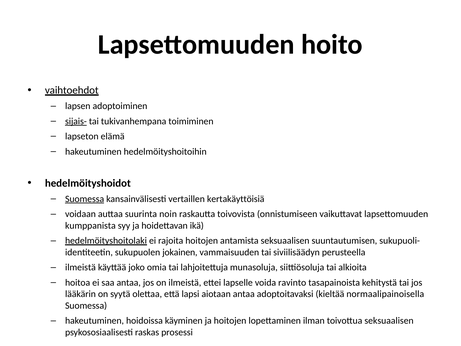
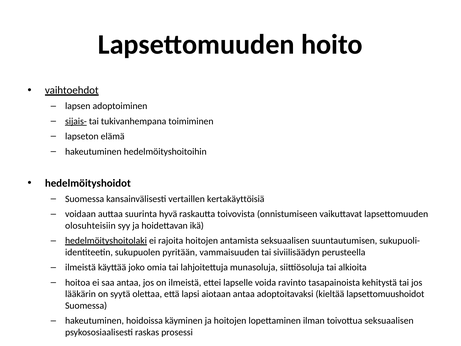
Suomessa at (85, 199) underline: present -> none
noin: noin -> hyvä
kumppanista: kumppanista -> olosuhteisiin
jokainen: jokainen -> pyritään
normaalipainoisella: normaalipainoisella -> lapsettomuushoidot
